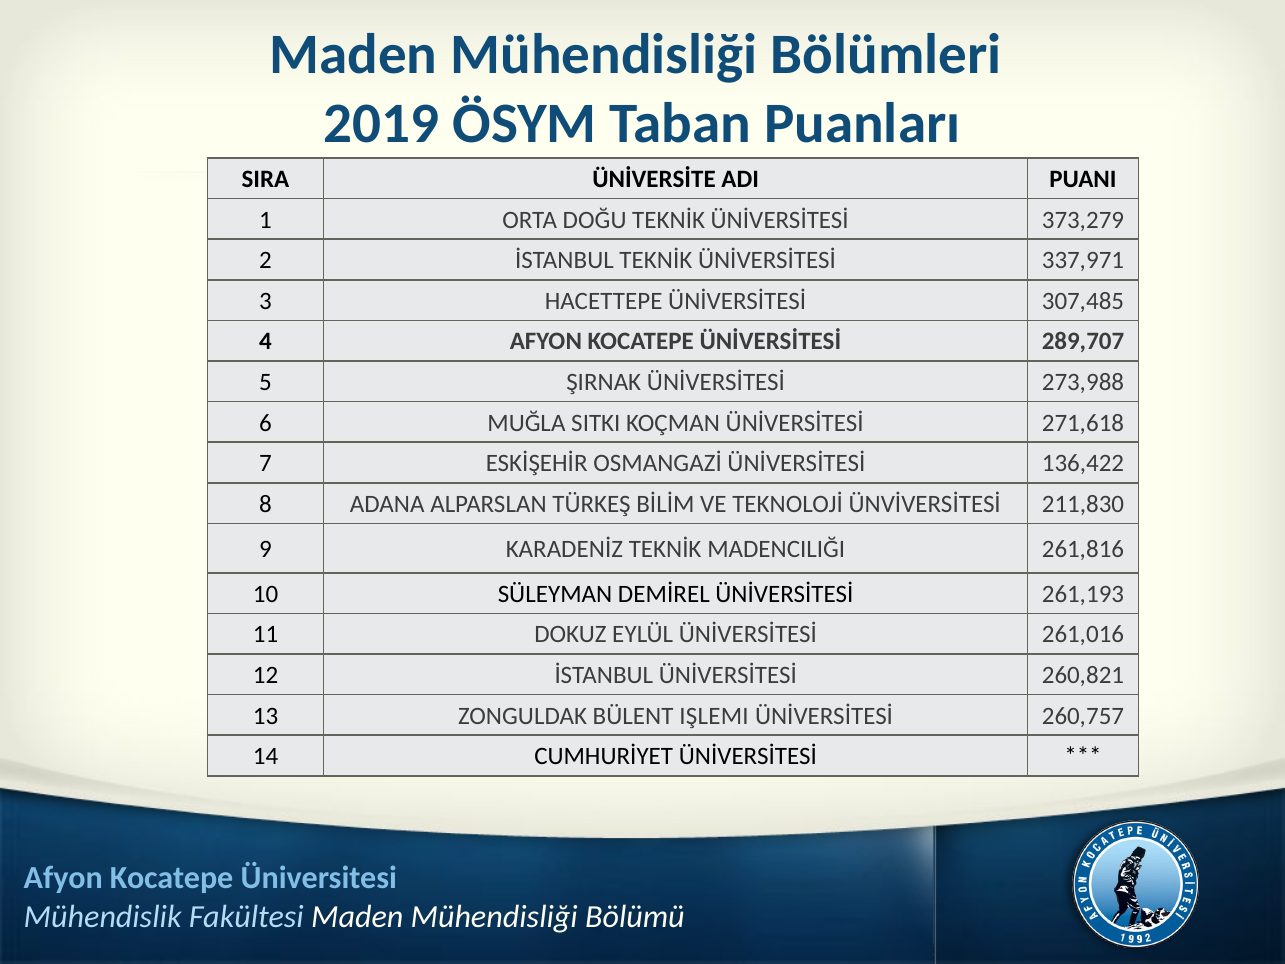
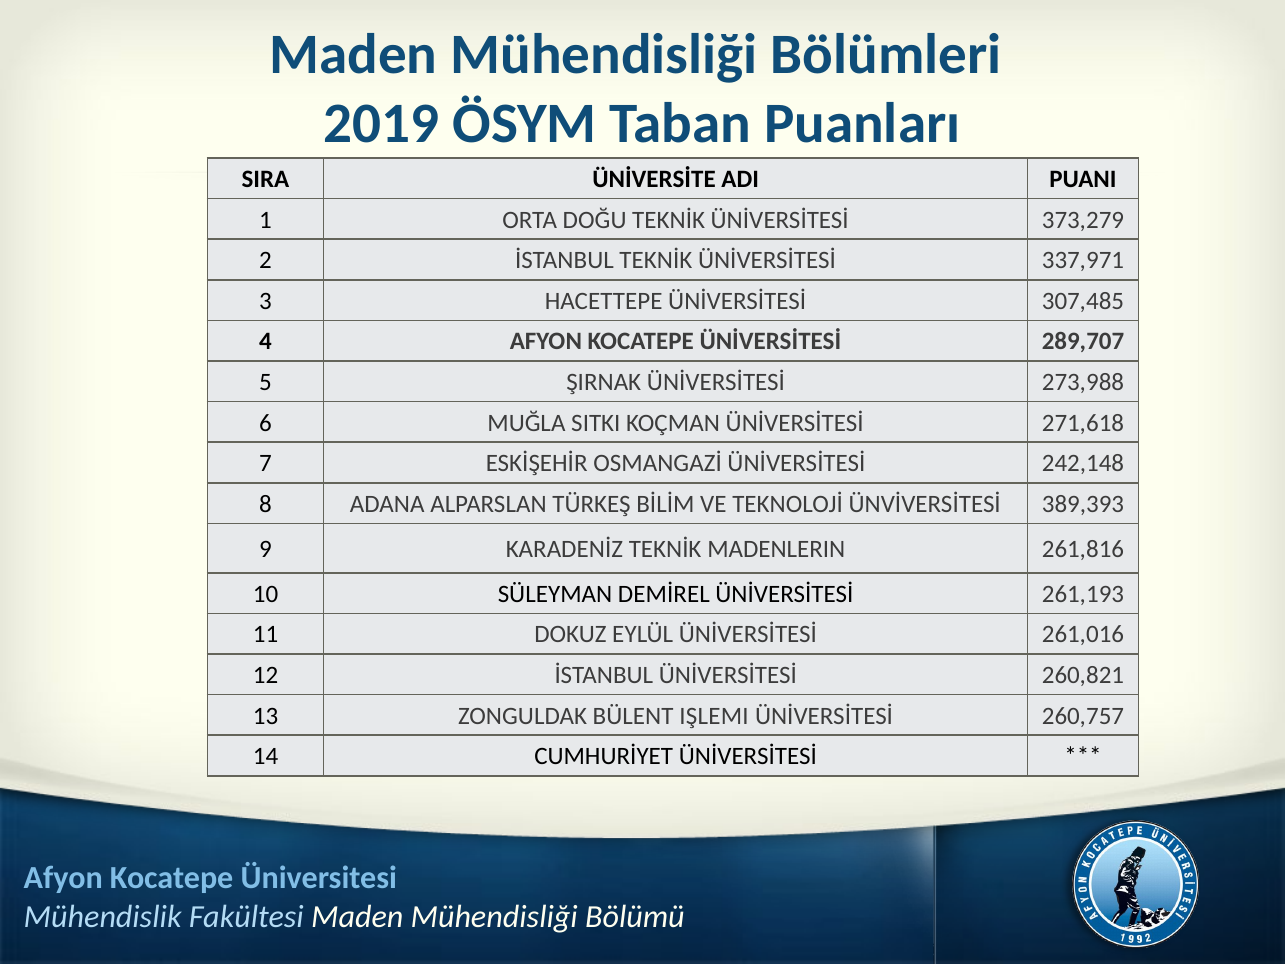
136,422: 136,422 -> 242,148
211,830: 211,830 -> 389,393
MADENCILIĞI: MADENCILIĞI -> MADENLERIN
